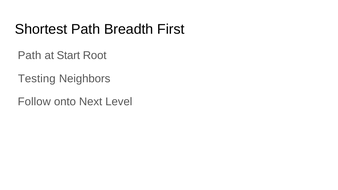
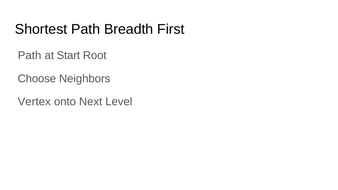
Testing: Testing -> Choose
Follow: Follow -> Vertex
